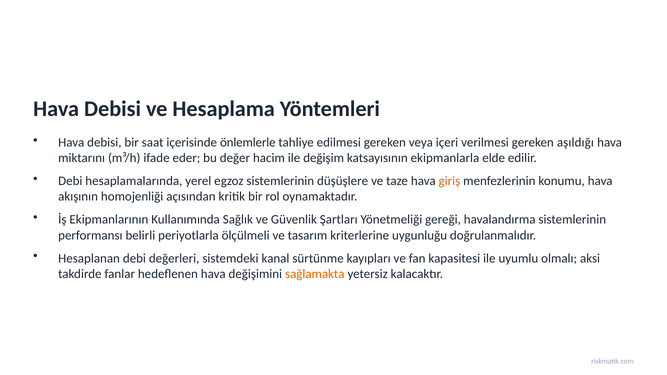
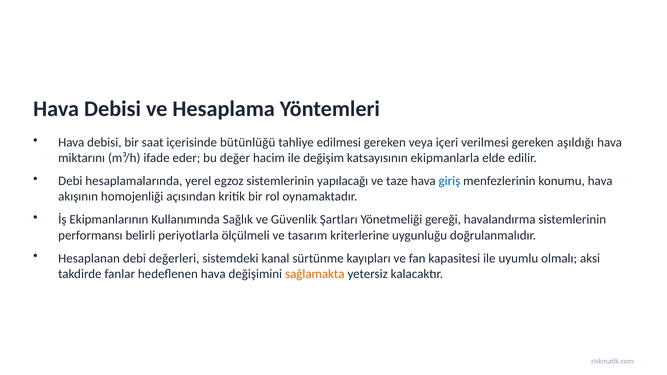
önlemlerle: önlemlerle -> bütünlüğü
düşüşlere: düşüşlere -> yapılacağı
giriş colour: orange -> blue
